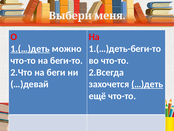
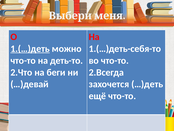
1.(…)деть-беги-то: 1.(…)деть-беги-то -> 1.(…)деть-себя-то
беги-то: беги-то -> деть-то
…)деть underline: present -> none
